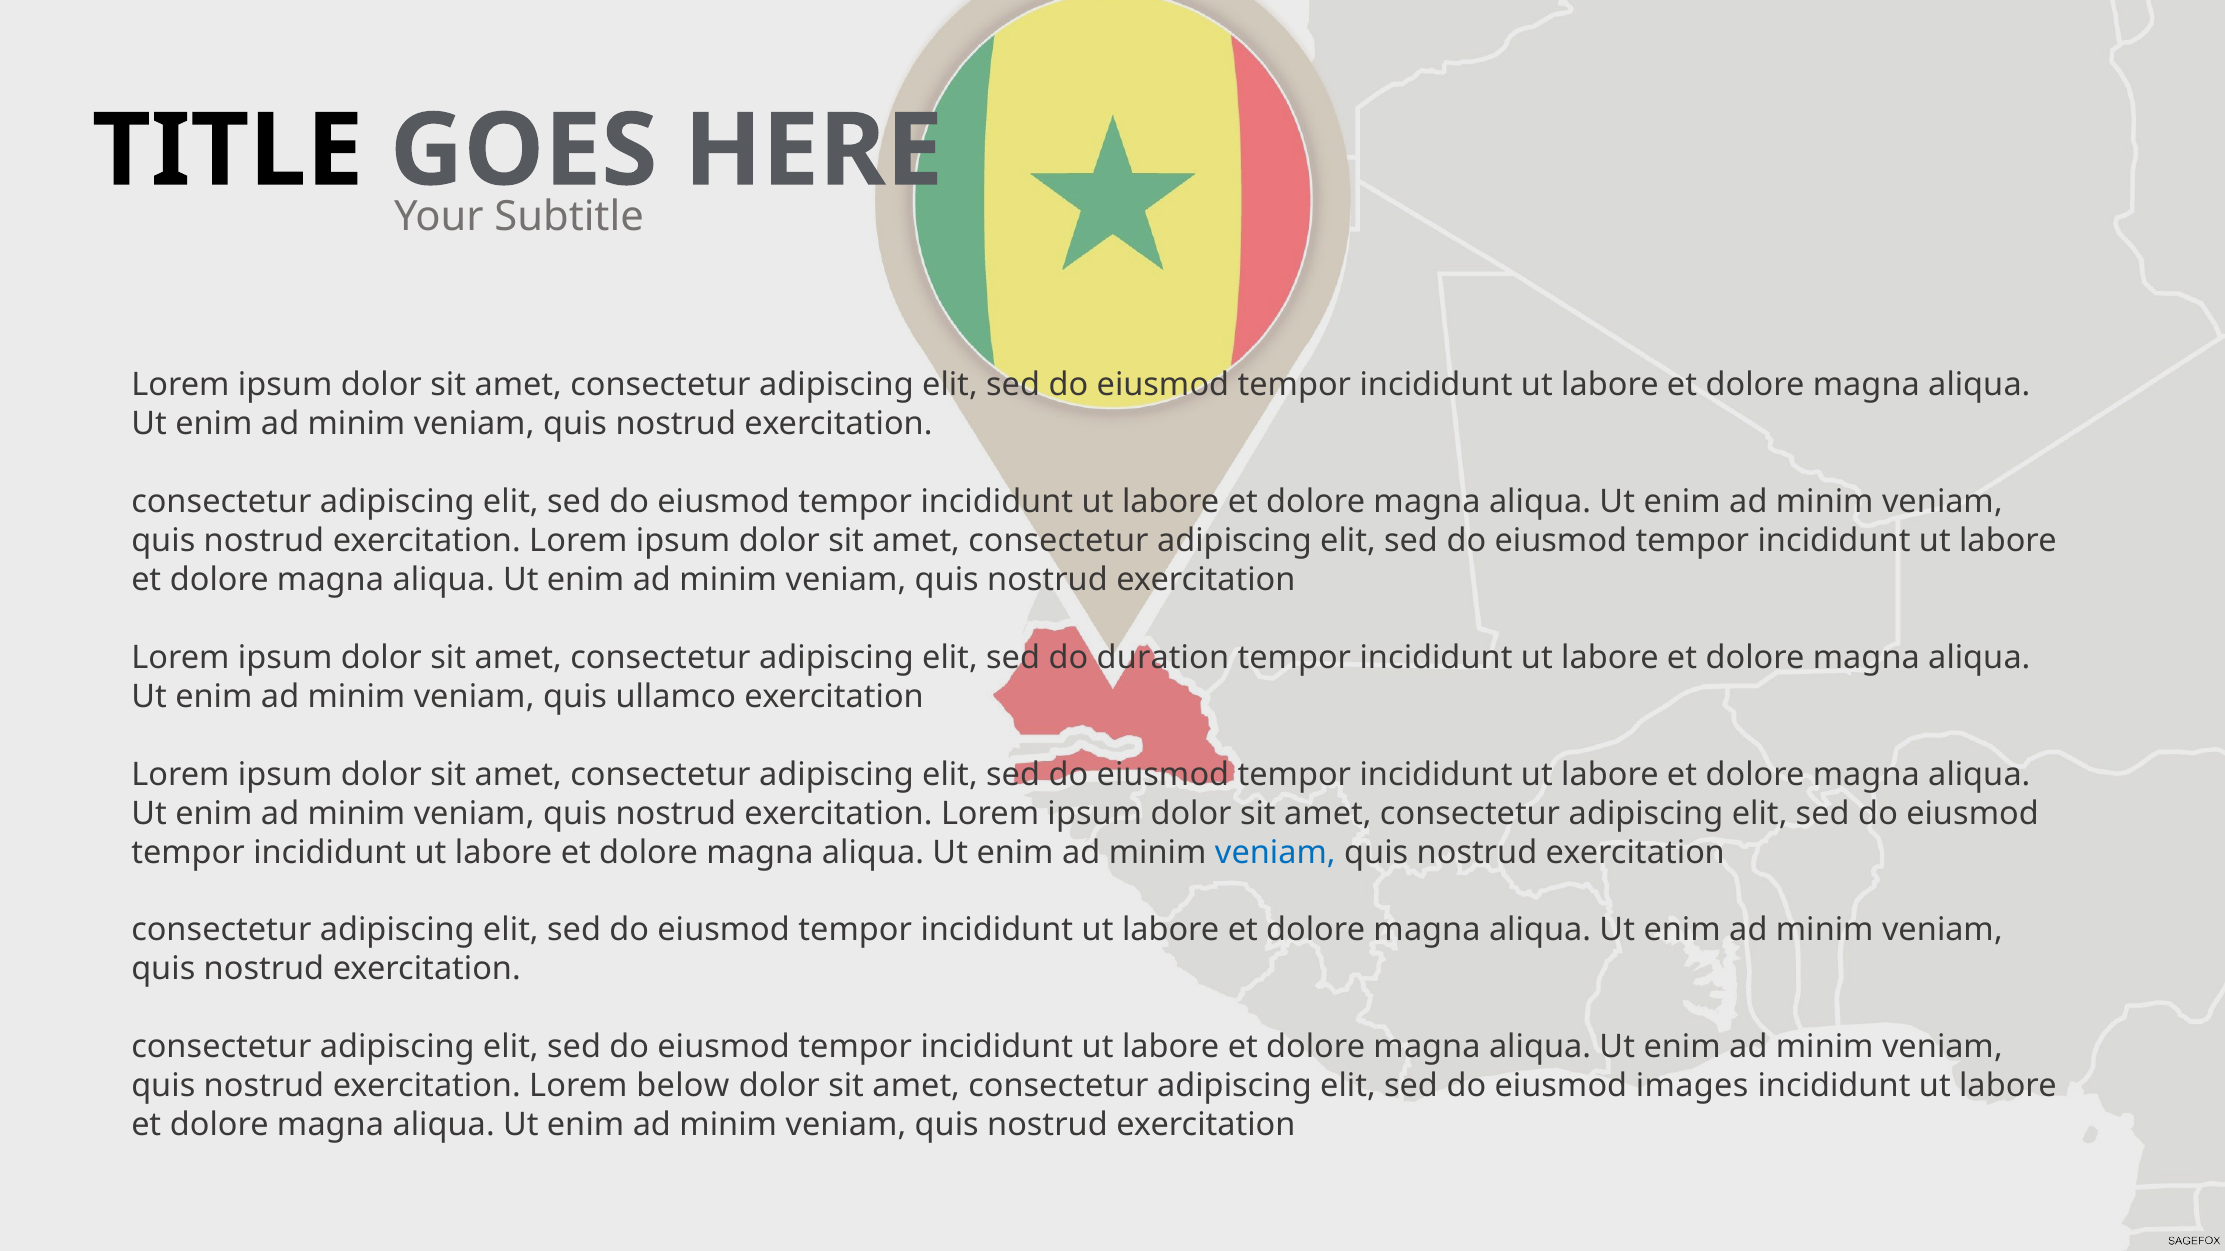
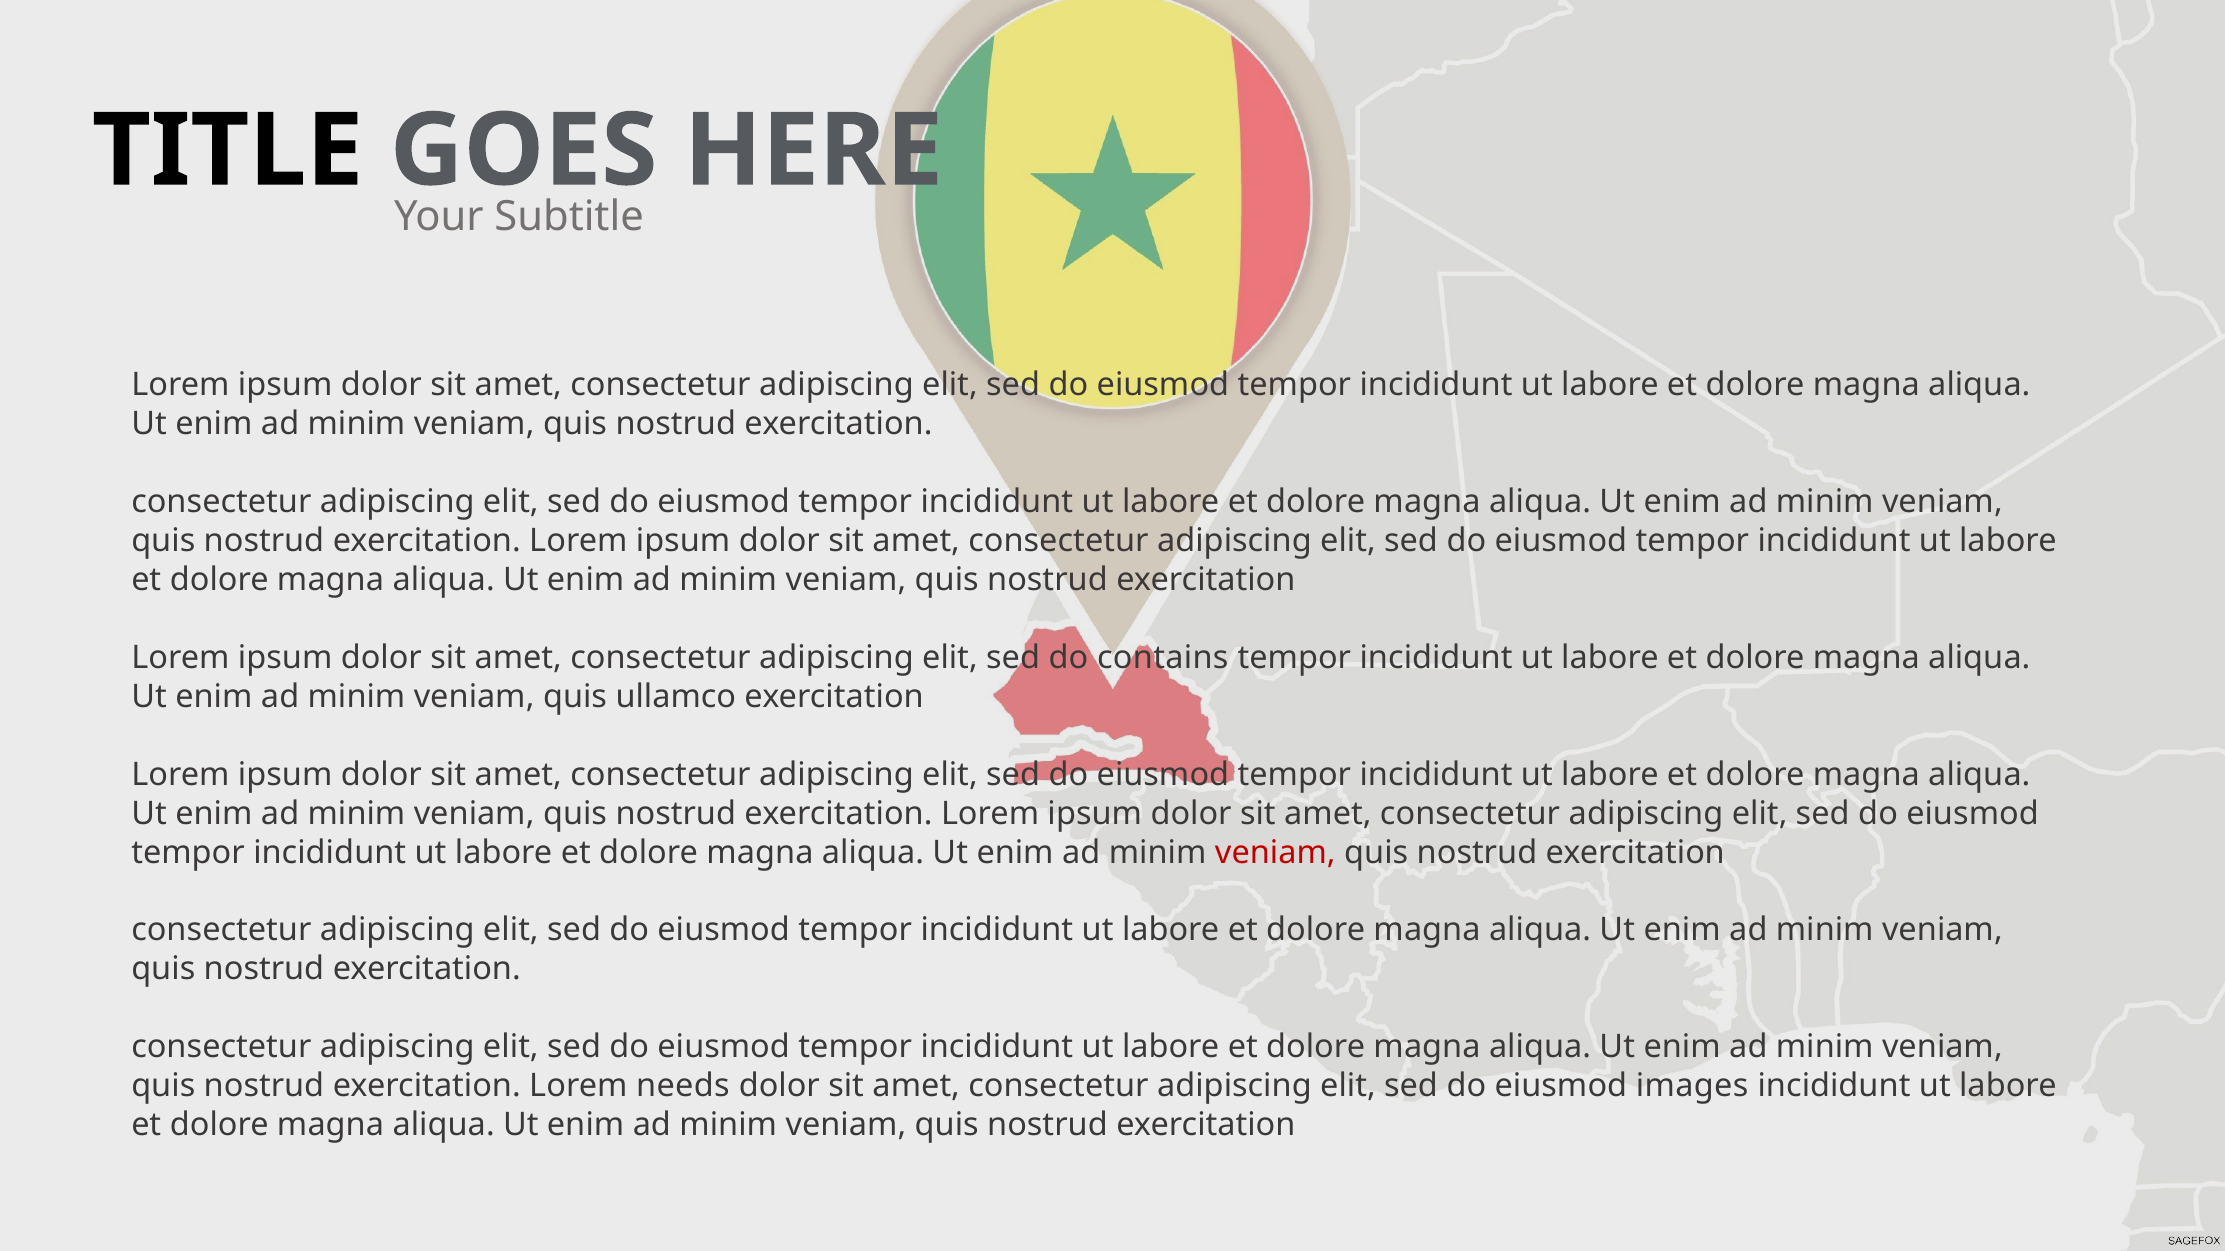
duration: duration -> contains
veniam at (1275, 853) colour: blue -> red
below: below -> needs
